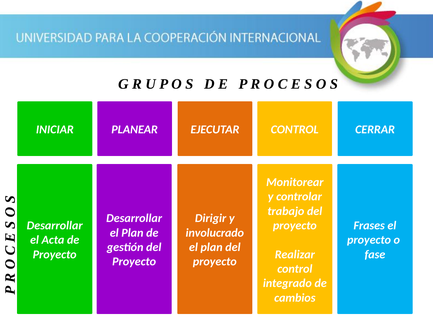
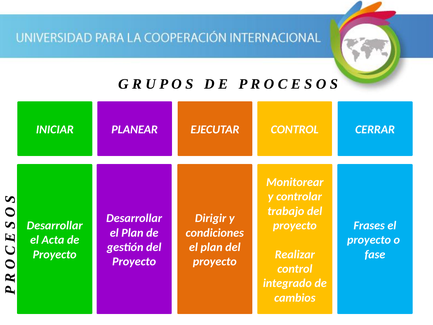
involucrado: involucrado -> condiciones
